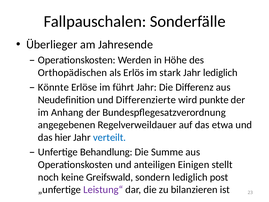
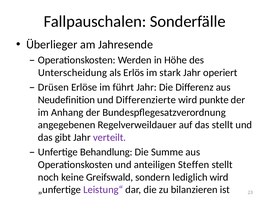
Orthopädischen: Orthopädischen -> Unterscheidung
Jahr lediglich: lediglich -> operiert
Könnte: Könnte -> Drüsen
das etwa: etwa -> stellt
hier: hier -> gibt
verteilt colour: blue -> purple
Einigen: Einigen -> Steffen
lediglich post: post -> wird
